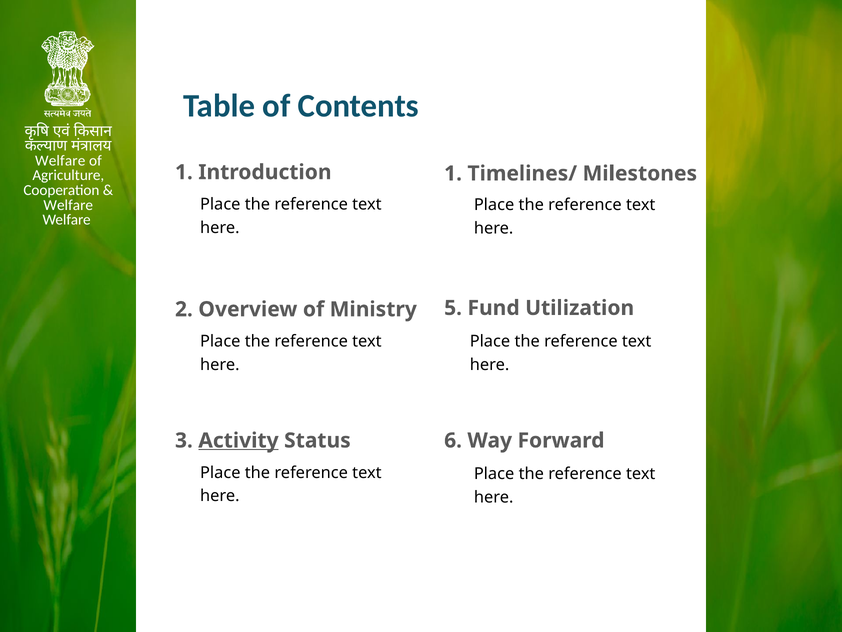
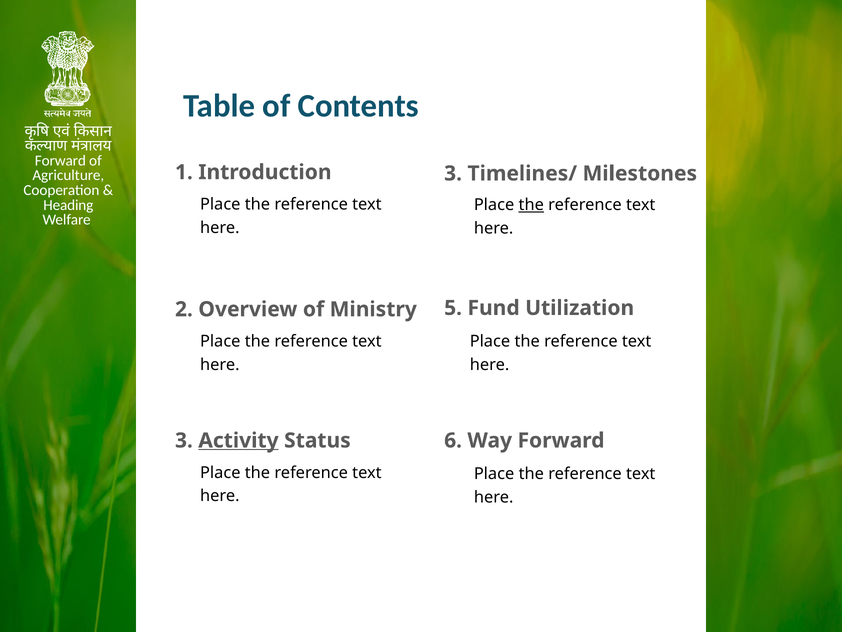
Welfare at (60, 161): Welfare -> Forward
Introduction 1: 1 -> 3
Welfare at (68, 205): Welfare -> Heading
the at (531, 205) underline: none -> present
